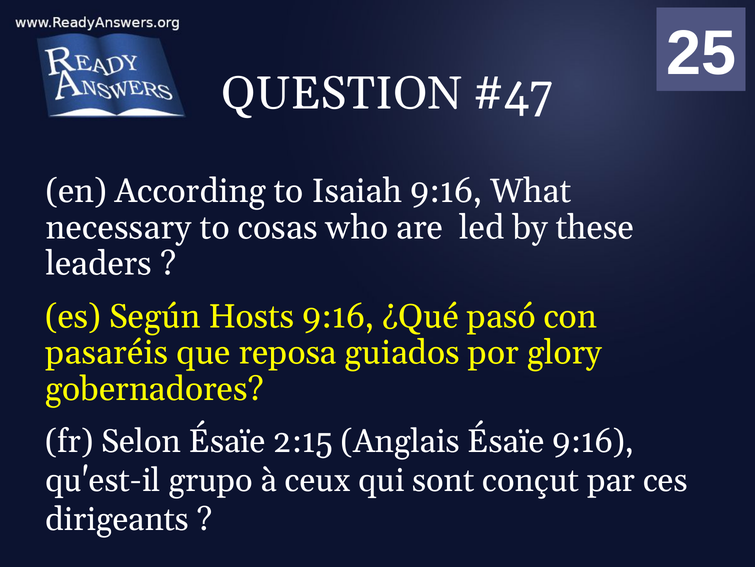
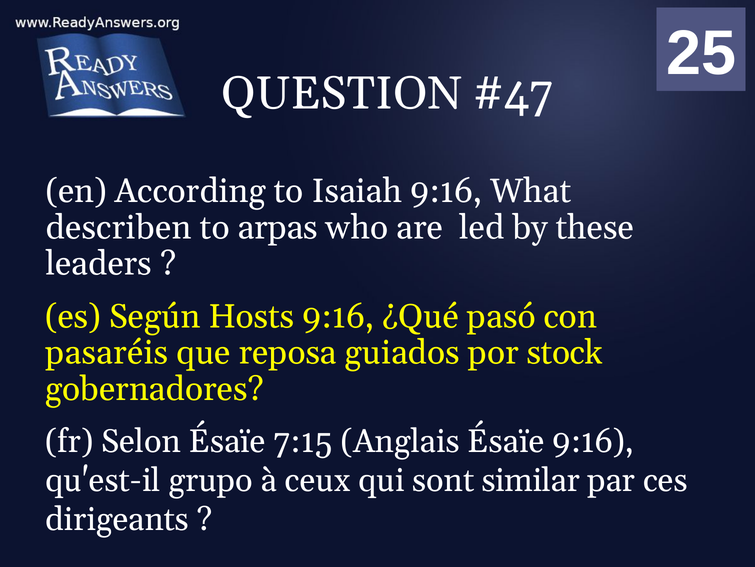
necessary: necessary -> describen
cosas: cosas -> arpas
glory: glory -> stock
2:15: 2:15 -> 7:15
conçut: conçut -> similar
